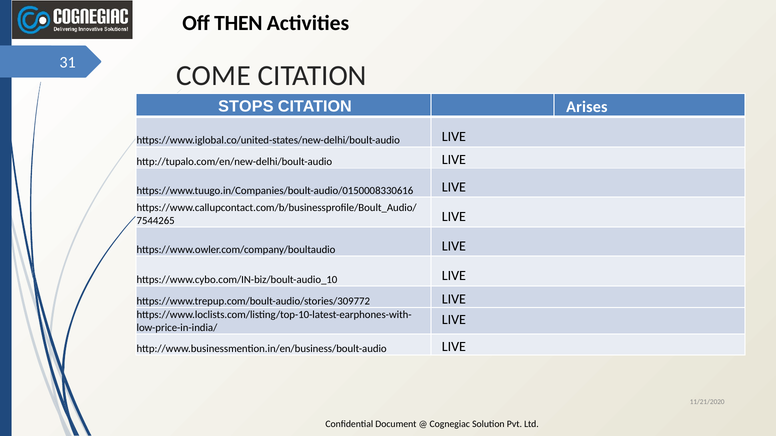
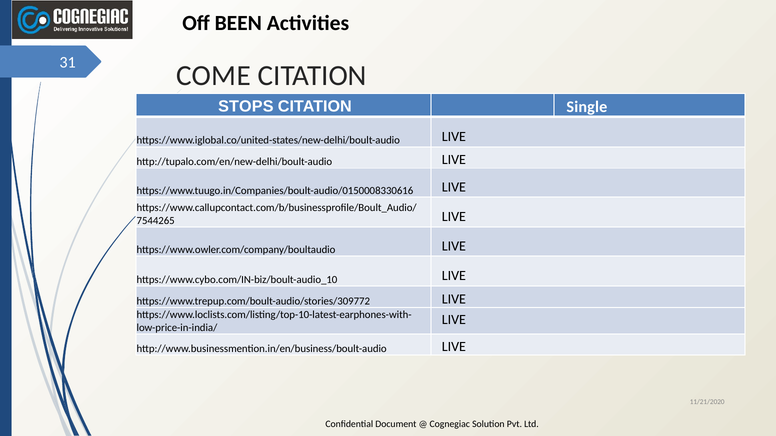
THEN: THEN -> BEEN
Arises: Arises -> Single
